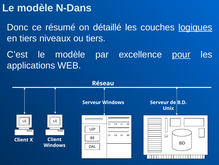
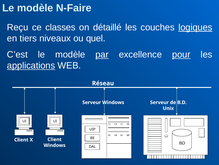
N-Dans: N-Dans -> N-Faire
Donc: Donc -> Reçu
résumé: résumé -> classes
ou tiers: tiers -> quel
par underline: none -> present
applications underline: none -> present
